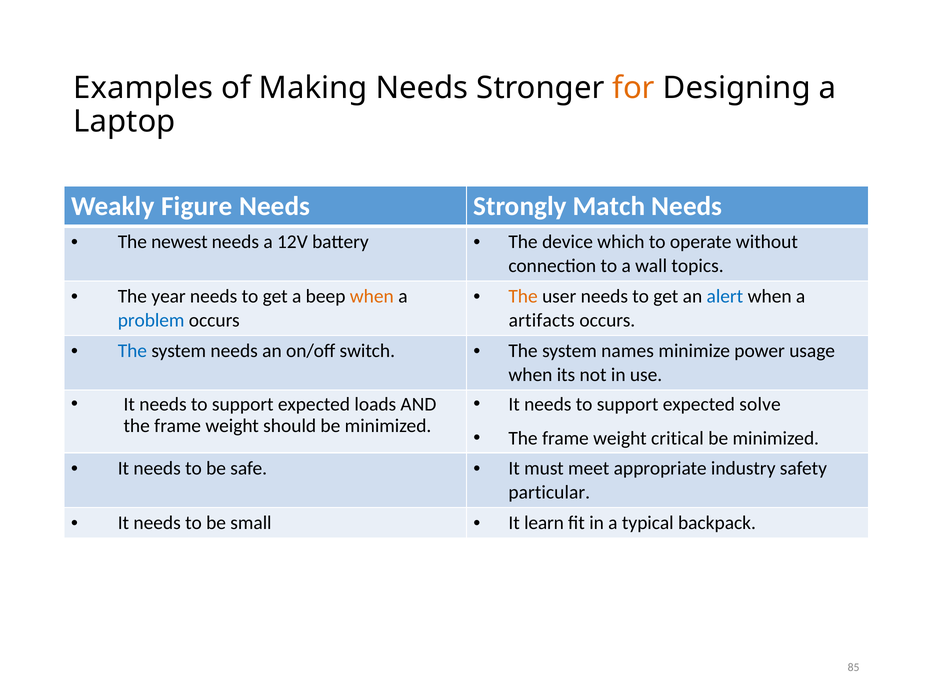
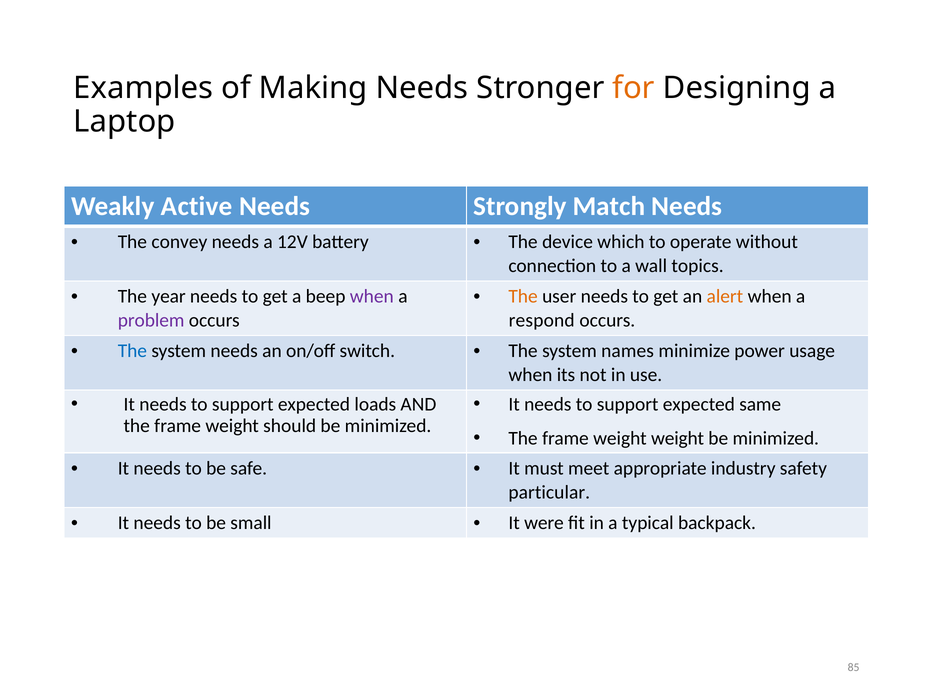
Figure: Figure -> Active
newest: newest -> convey
when at (372, 297) colour: orange -> purple
alert colour: blue -> orange
problem colour: blue -> purple
artifacts: artifacts -> respond
solve: solve -> same
weight critical: critical -> weight
learn: learn -> were
